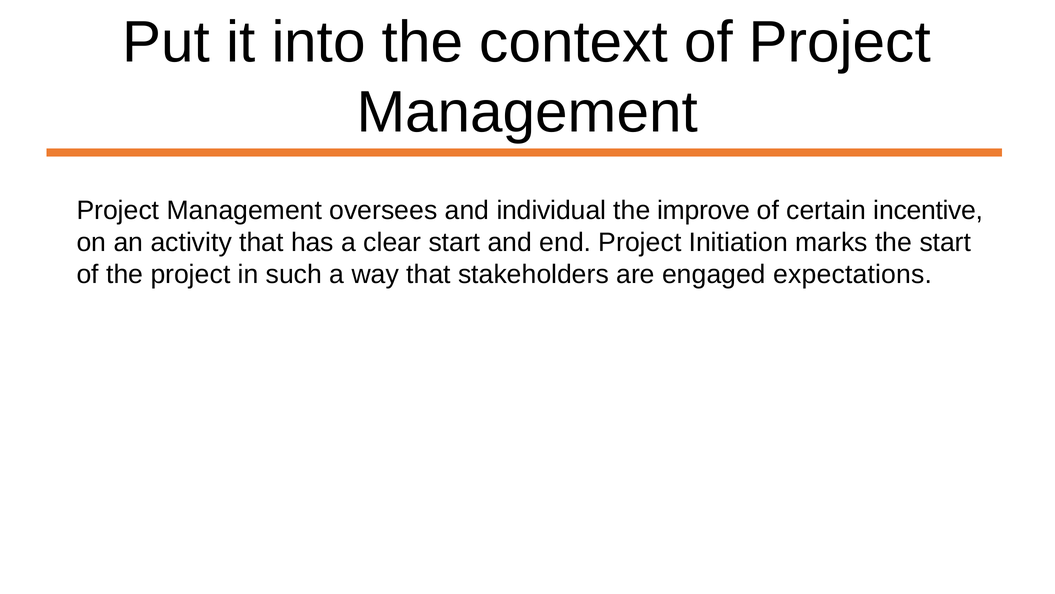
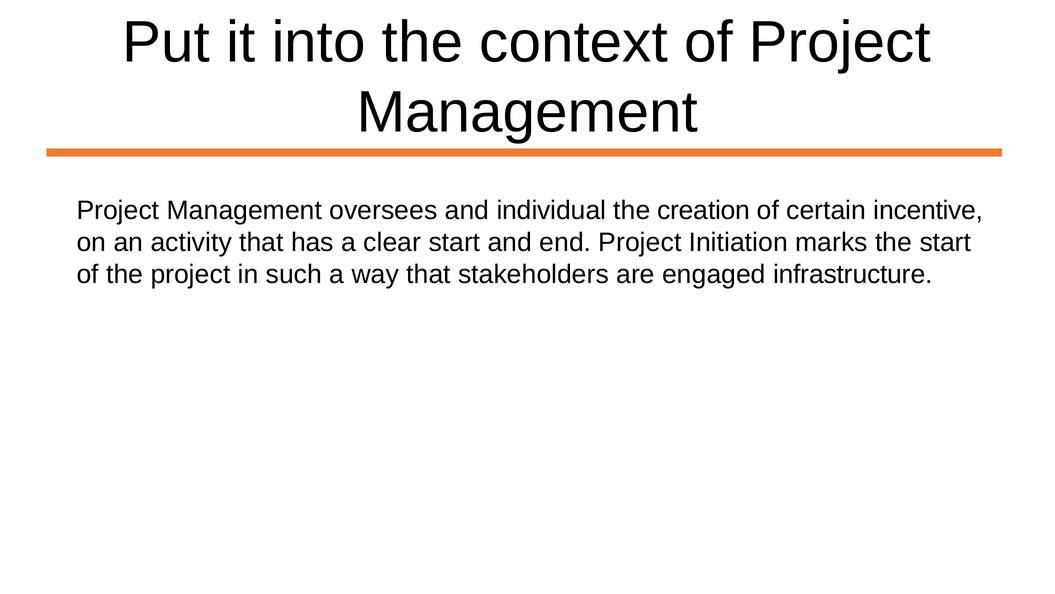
improve: improve -> creation
expectations: expectations -> infrastructure
